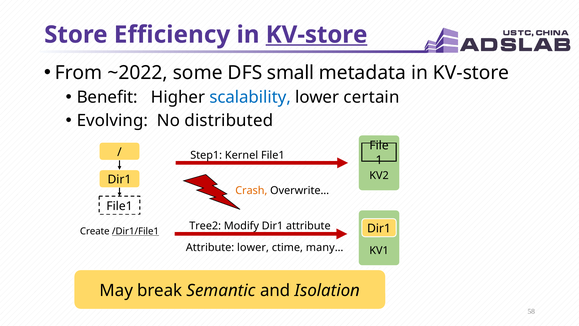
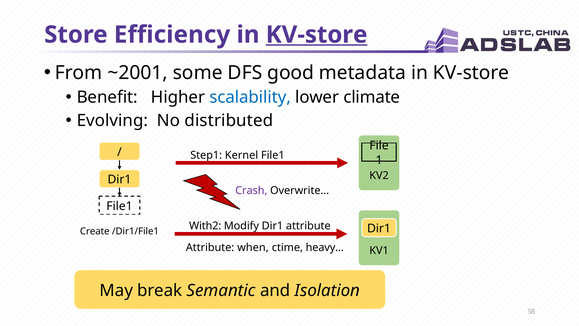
~2022: ~2022 -> ~2001
small: small -> good
certain: certain -> climate
Crash colour: orange -> purple
Tree2: Tree2 -> With2
/Dir1/File1 underline: present -> none
Attribute lower: lower -> when
many…: many… -> heavy…
